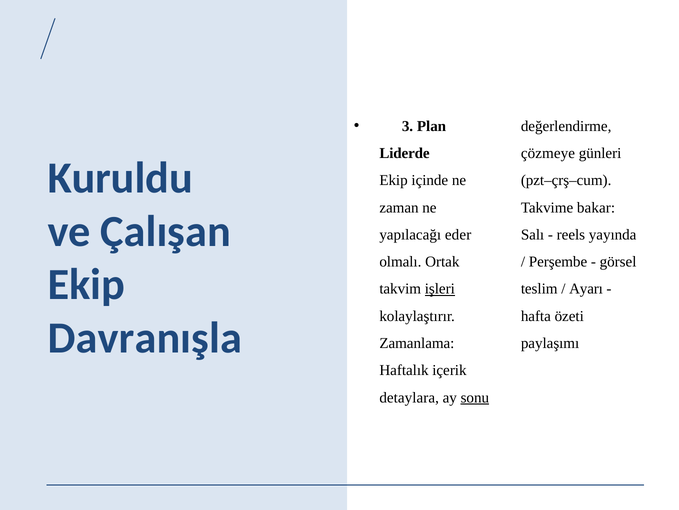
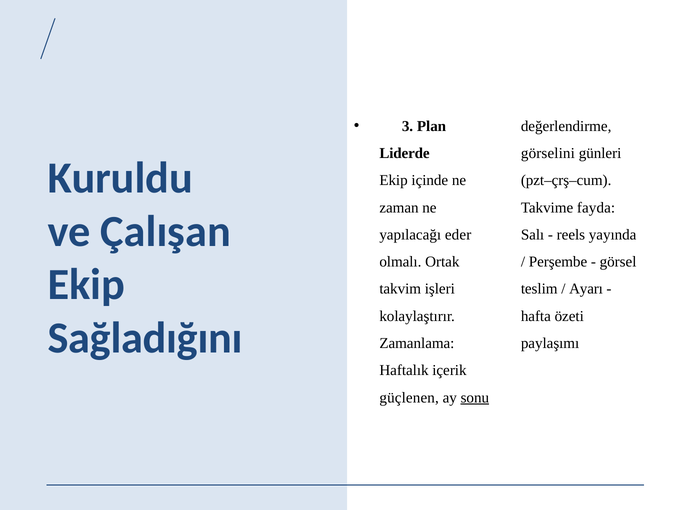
çözmeye: çözmeye -> görselini
bakar: bakar -> fayda
işleri underline: present -> none
Davranışla: Davranışla -> Sağladığını
detaylara: detaylara -> güçlenen
